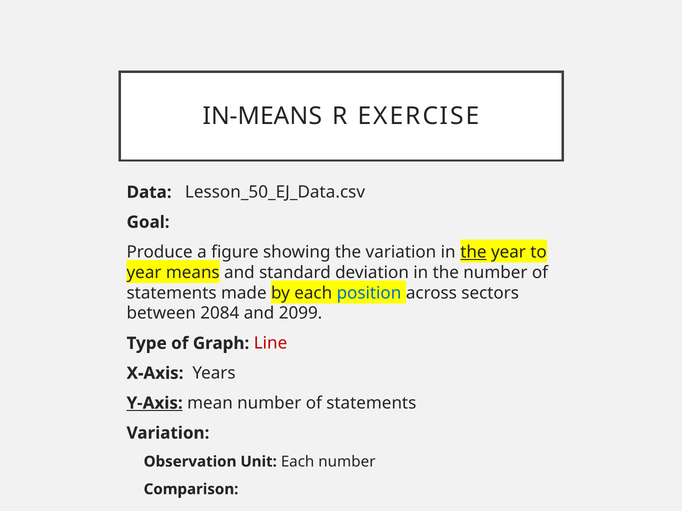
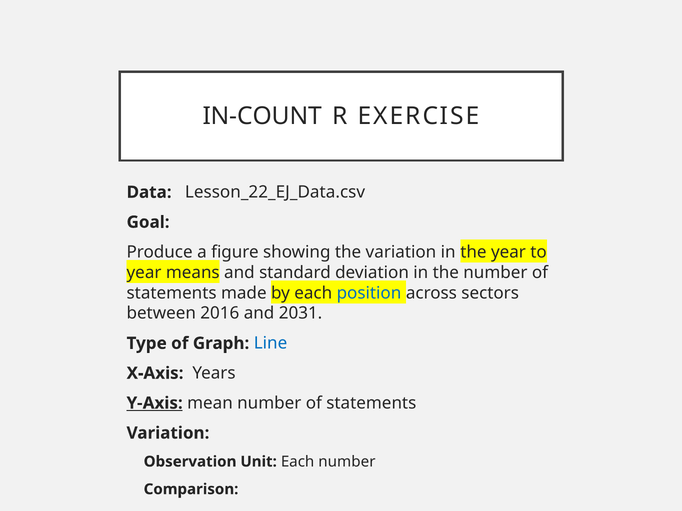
IN-MEANS: IN-MEANS -> IN-COUNT
Lesson_50_EJ_Data.csv: Lesson_50_EJ_Data.csv -> Lesson_22_EJ_Data.csv
the at (473, 252) underline: present -> none
2084: 2084 -> 2016
2099: 2099 -> 2031
Line colour: red -> blue
